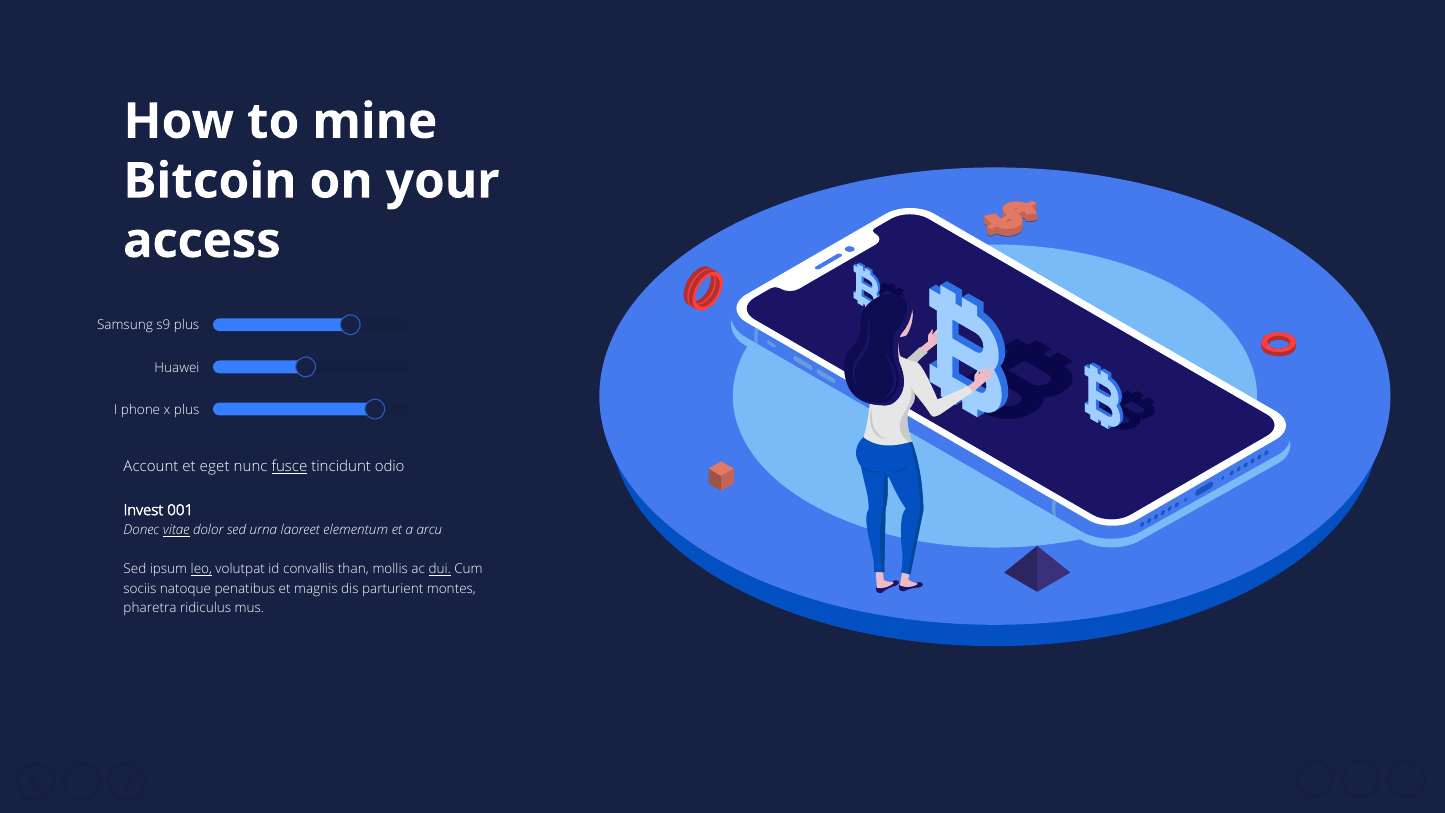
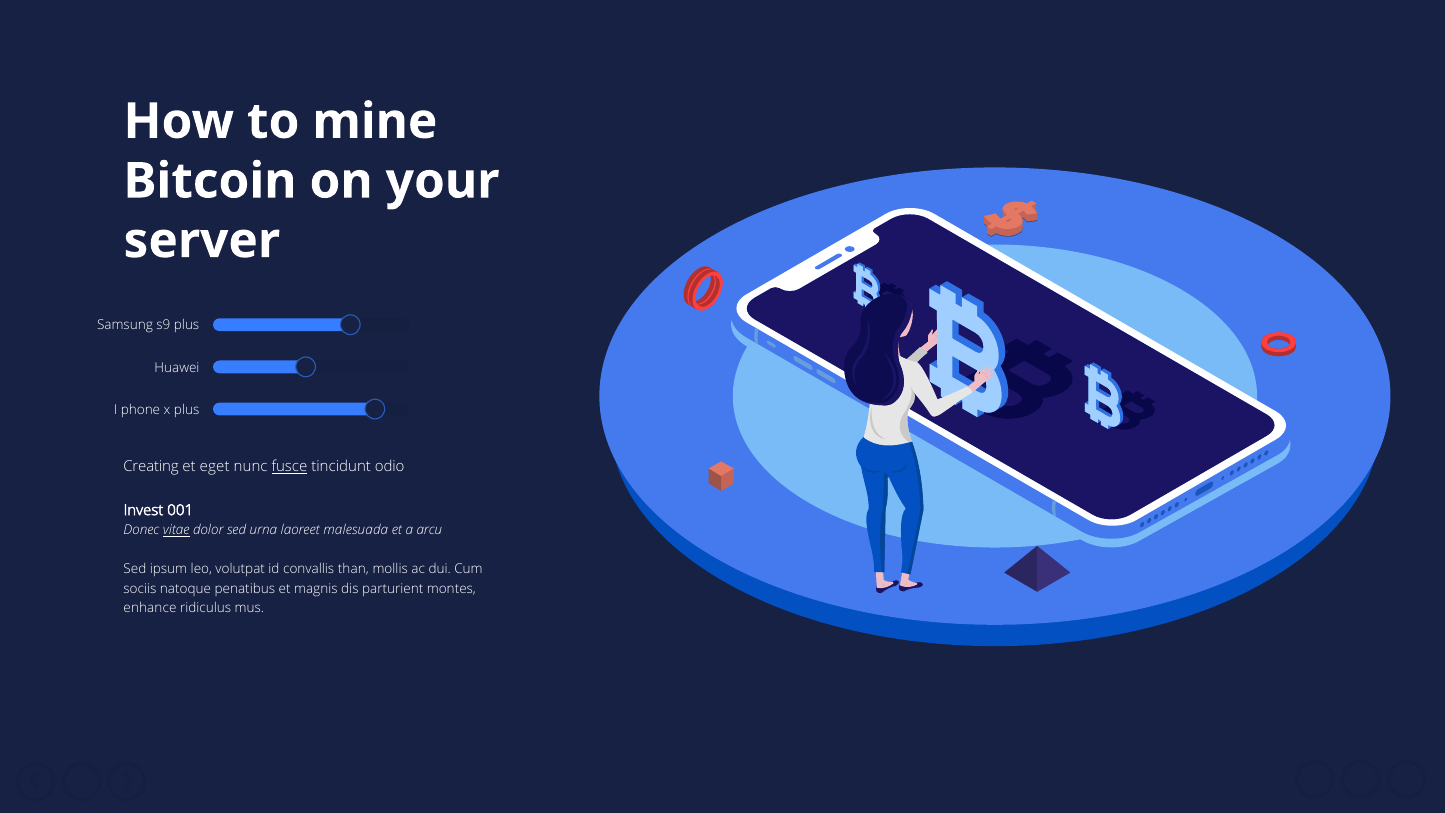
access: access -> server
Account: Account -> Creating
elementum: elementum -> malesuada
leo underline: present -> none
dui underline: present -> none
pharetra: pharetra -> enhance
